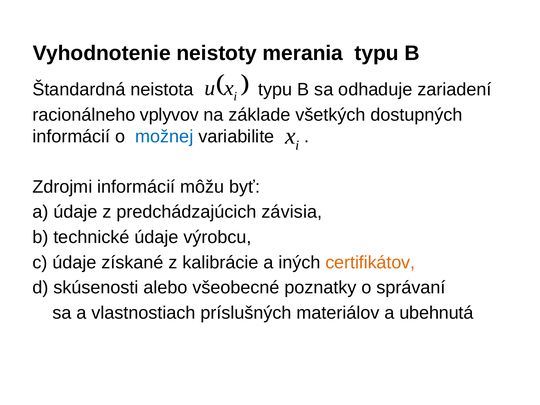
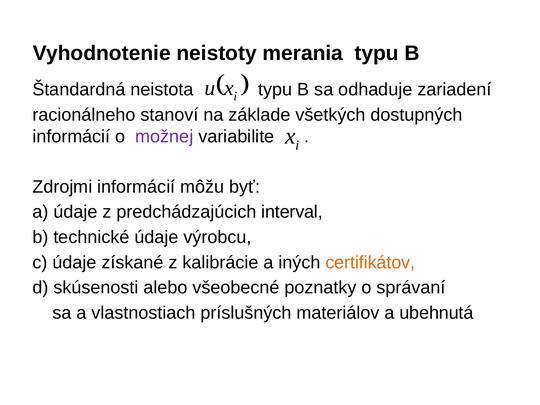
vplyvov: vplyvov -> stanoví
možnej colour: blue -> purple
závisia: závisia -> interval
